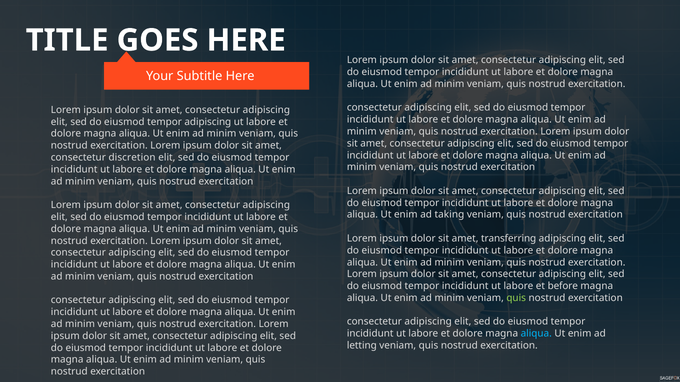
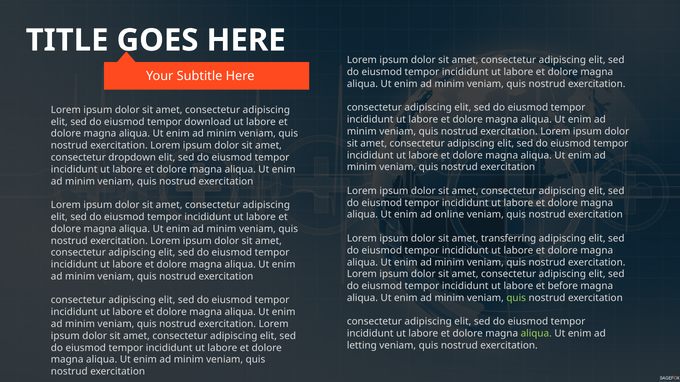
tempor adipiscing: adipiscing -> download
discretion: discretion -> dropdown
taking: taking -> online
aliqua at (536, 334) colour: light blue -> light green
